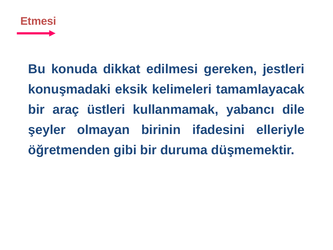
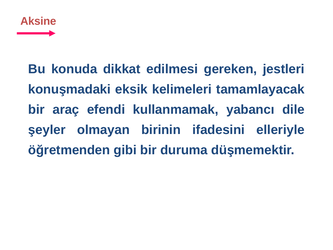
Etmesi: Etmesi -> Aksine
üstleri: üstleri -> efendi
